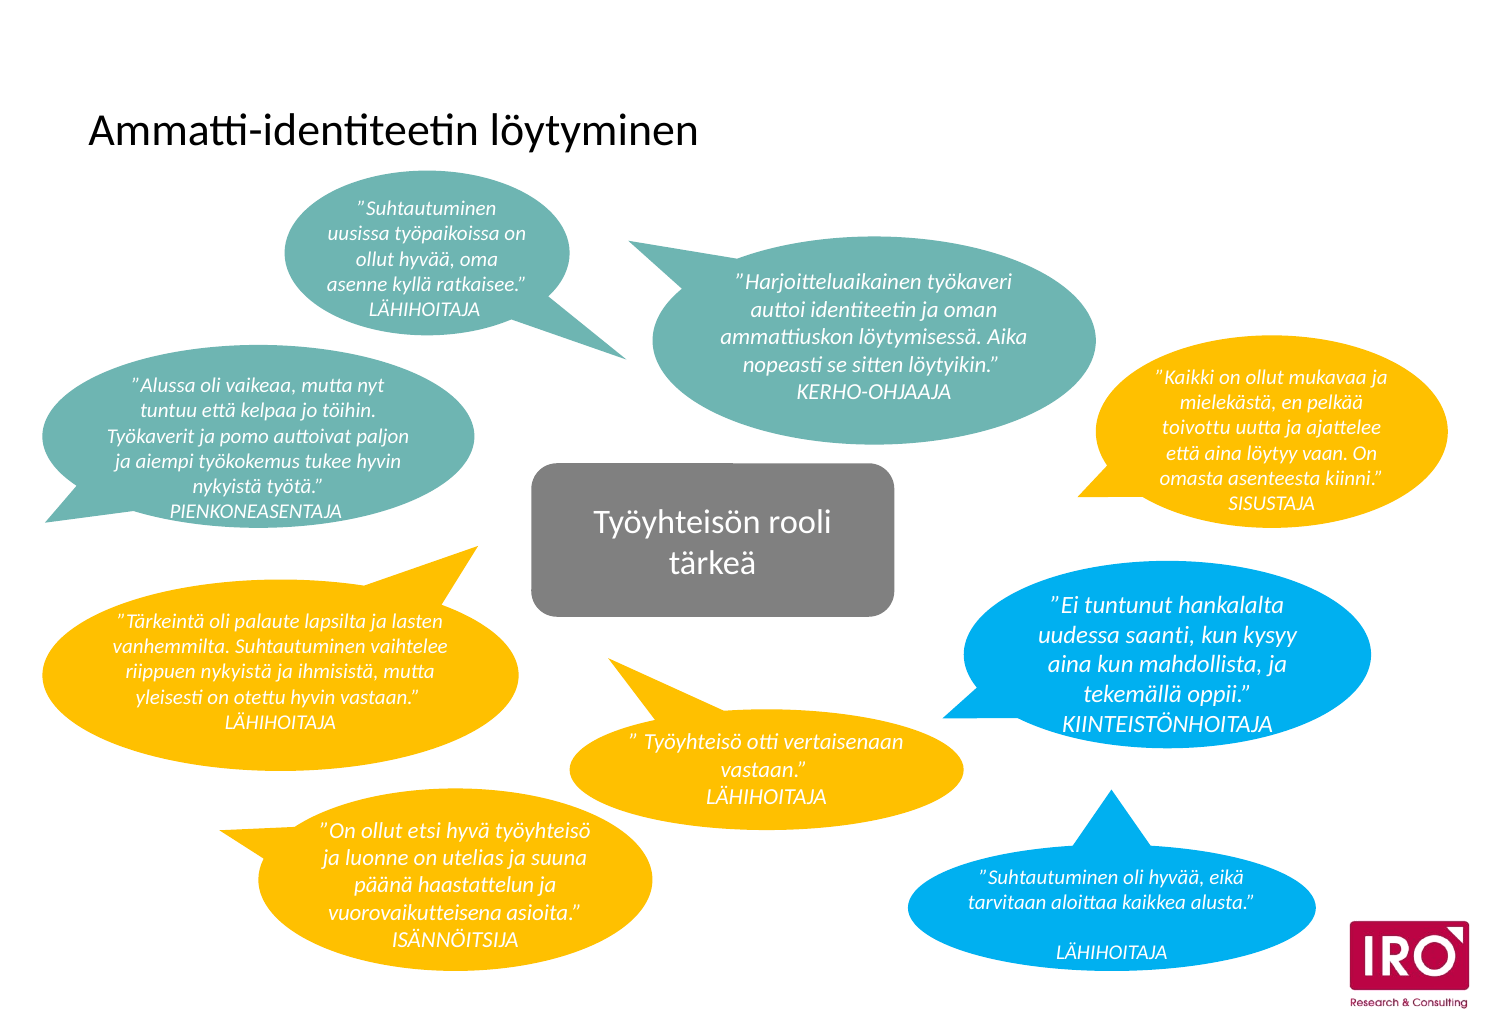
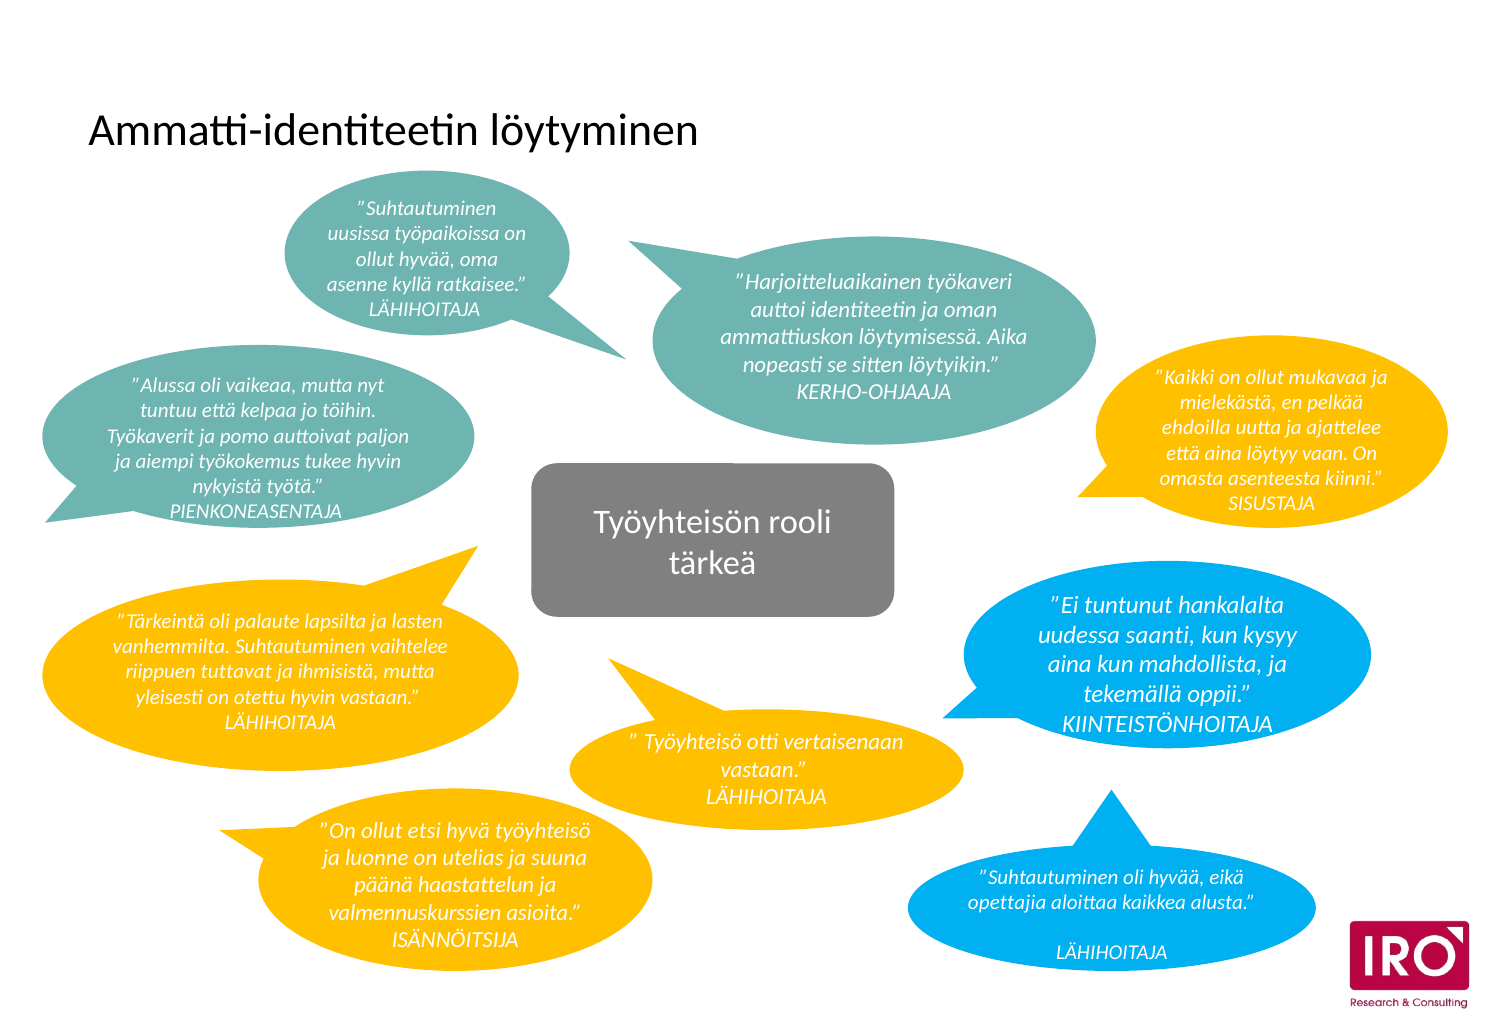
toivottu: toivottu -> ehdoilla
riippuen nykyistä: nykyistä -> tuttavat
tarvitaan: tarvitaan -> opettajia
vuorovaikutteisena: vuorovaikutteisena -> valmennuskurssien
